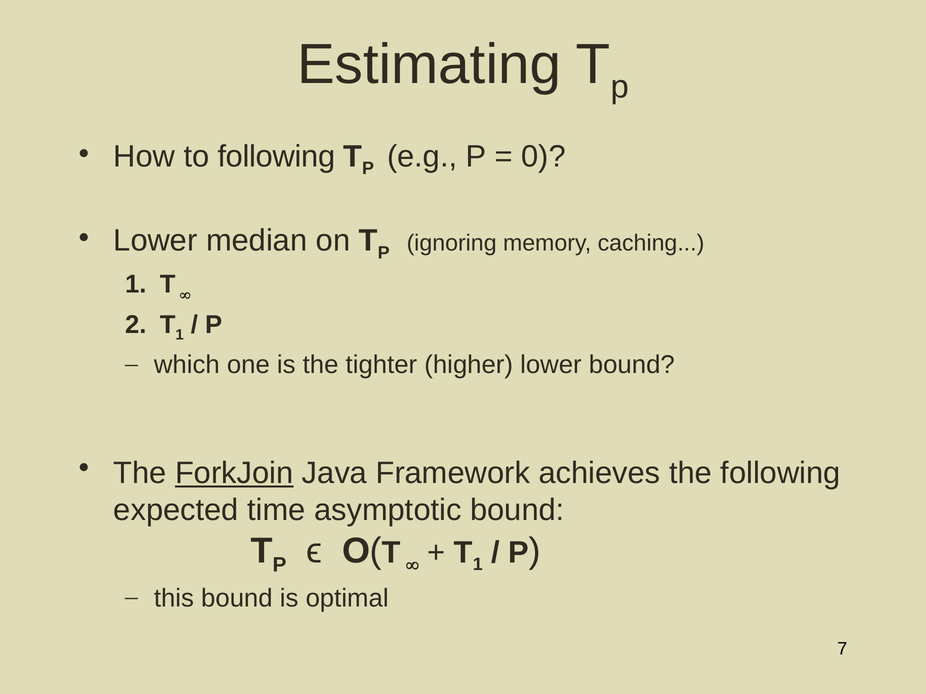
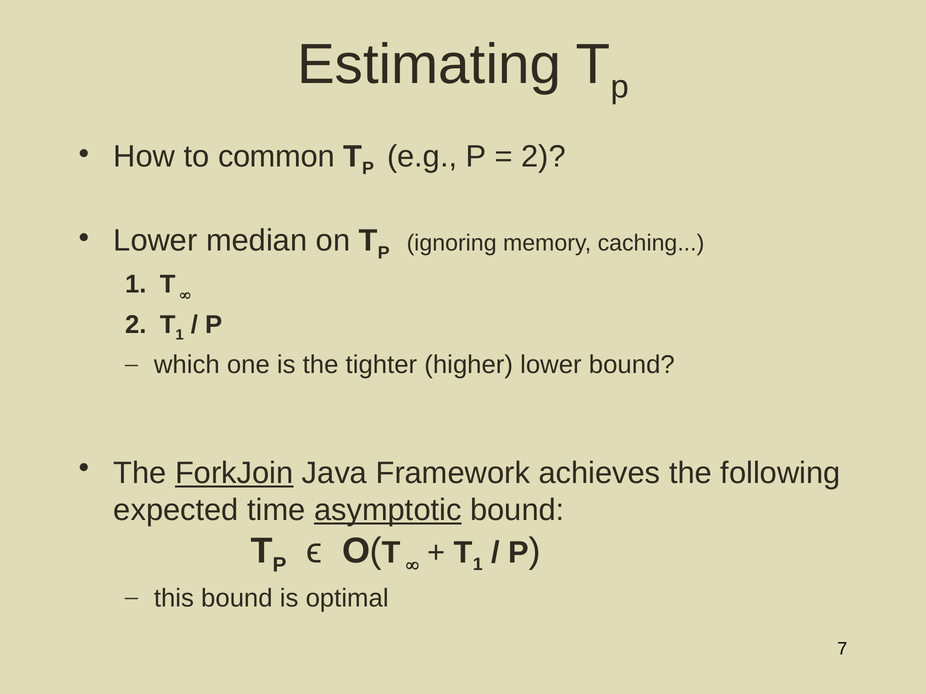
to following: following -> common
0 at (543, 156): 0 -> 2
asymptotic underline: none -> present
